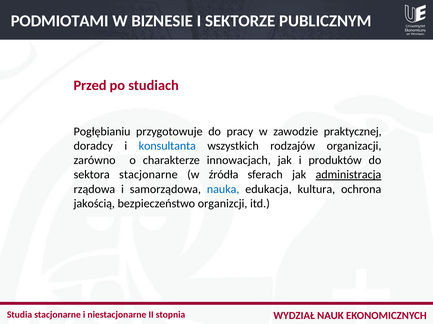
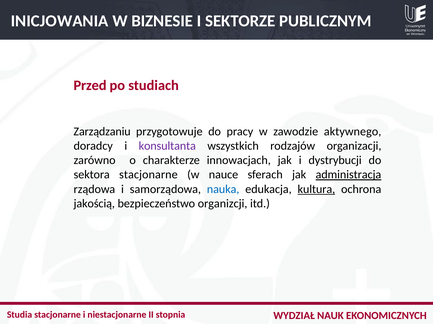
PODMIOTAMI: PODMIOTAMI -> INICJOWANIA
Pogłębianiu: Pogłębianiu -> Zarządzaniu
praktycznej: praktycznej -> aktywnego
konsultanta colour: blue -> purple
produktów: produktów -> dystrybucji
źródła: źródła -> nauce
kultura underline: none -> present
